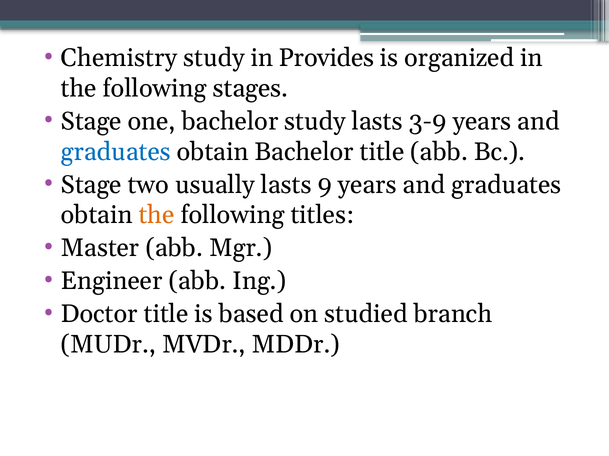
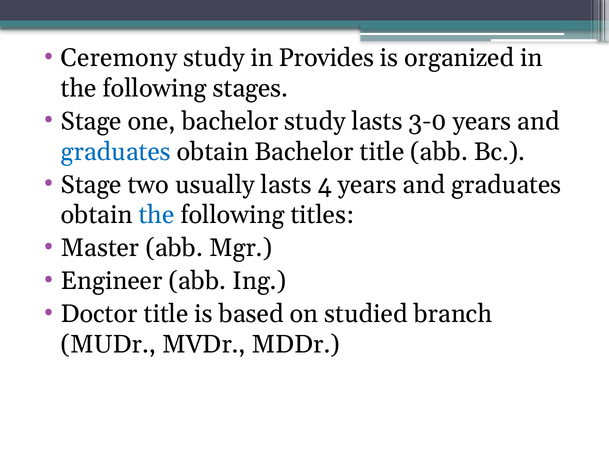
Chemistry: Chemistry -> Ceremony
3-9: 3-9 -> 3-0
9: 9 -> 4
the at (157, 215) colour: orange -> blue
